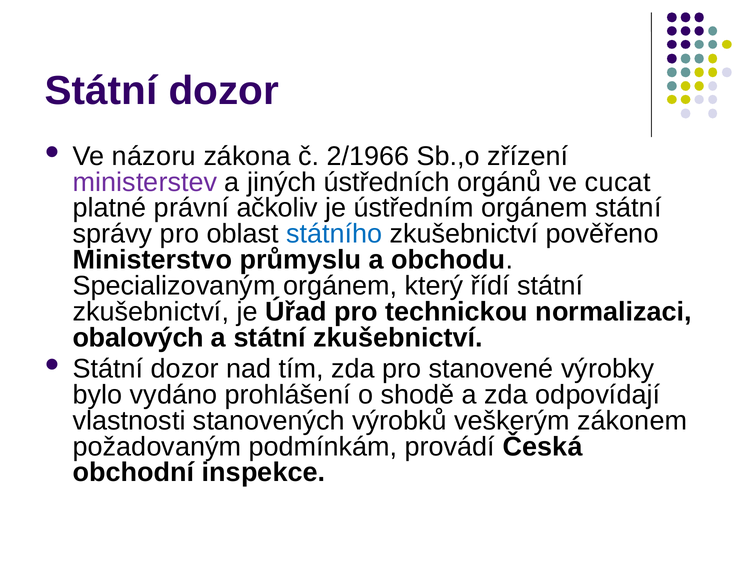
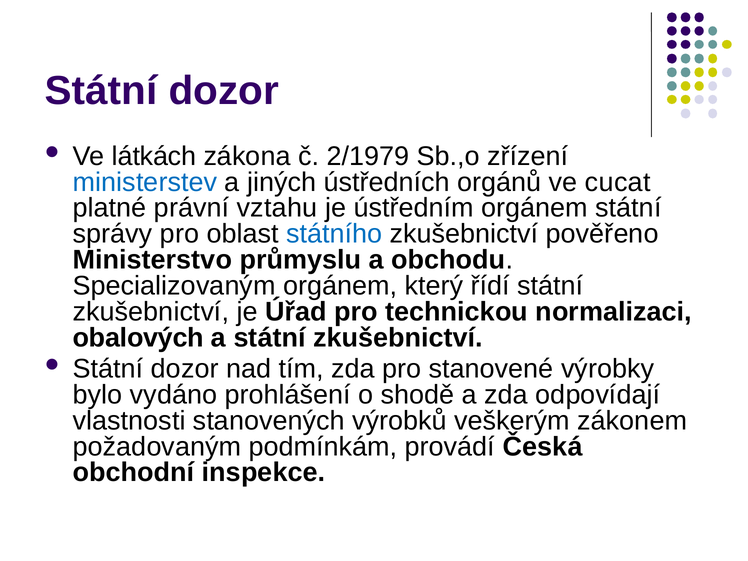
názoru: názoru -> látkách
2/1966: 2/1966 -> 2/1979
ministerstev colour: purple -> blue
ačkoliv: ačkoliv -> vztahu
